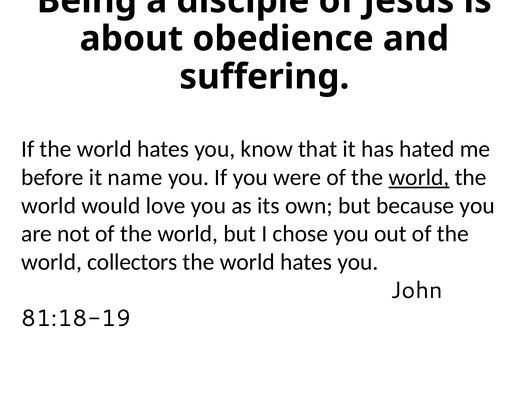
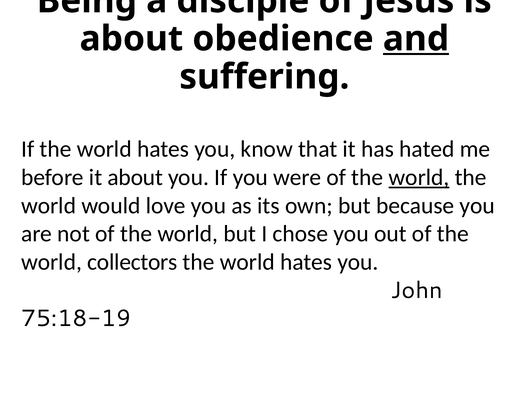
and underline: none -> present
it name: name -> about
81:18-19: 81:18-19 -> 75:18-19
